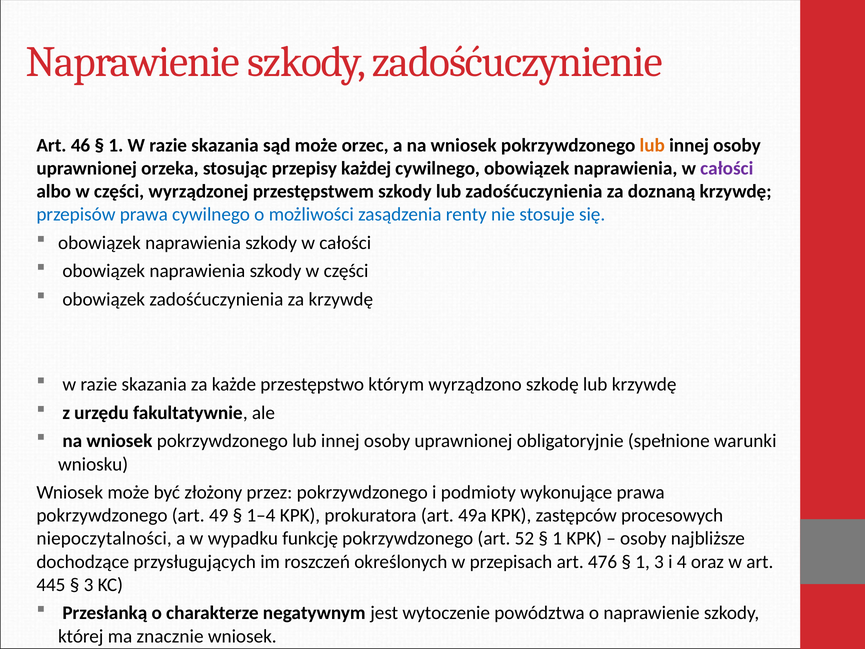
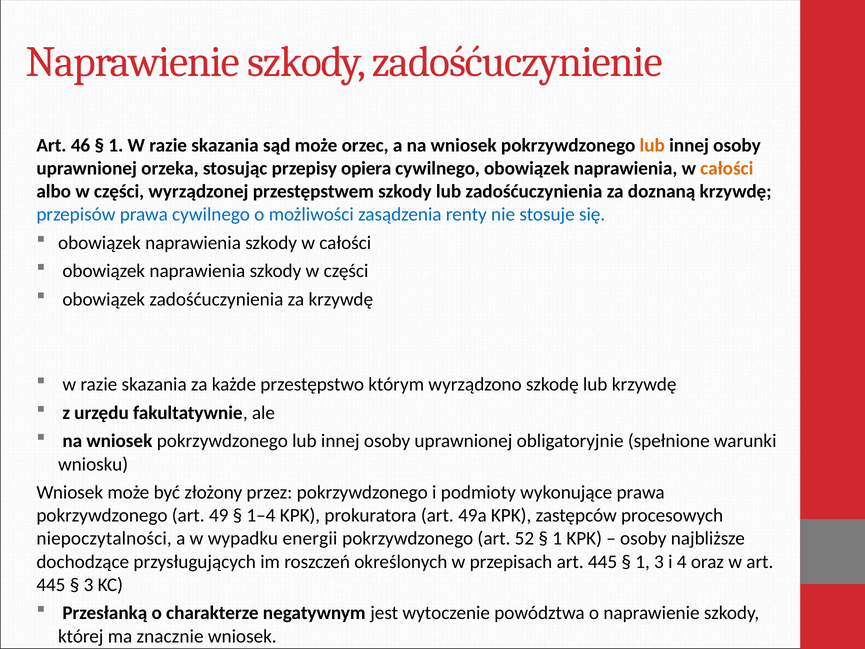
każdej: każdej -> opiera
całości at (727, 168) colour: purple -> orange
funkcję: funkcję -> energii
przepisach art 476: 476 -> 445
